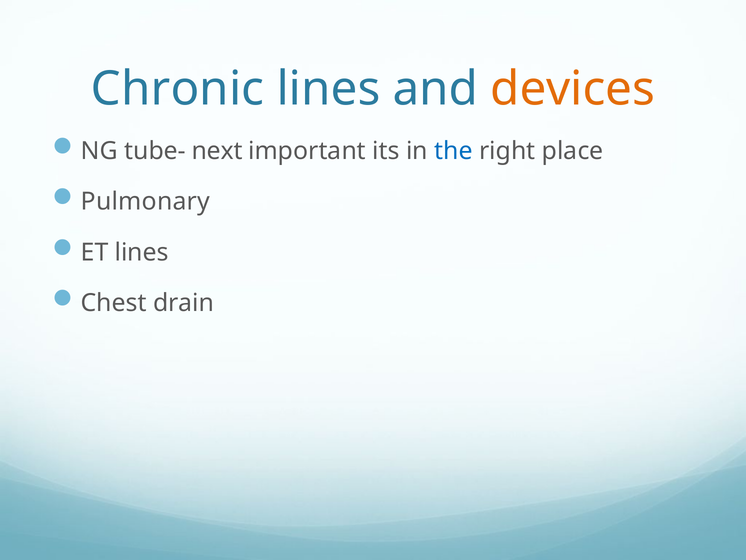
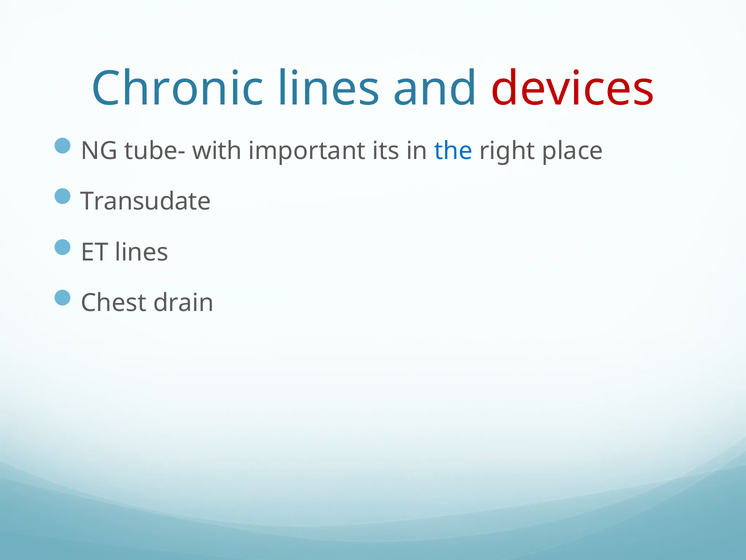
devices colour: orange -> red
next: next -> with
Pulmonary: Pulmonary -> Transudate
